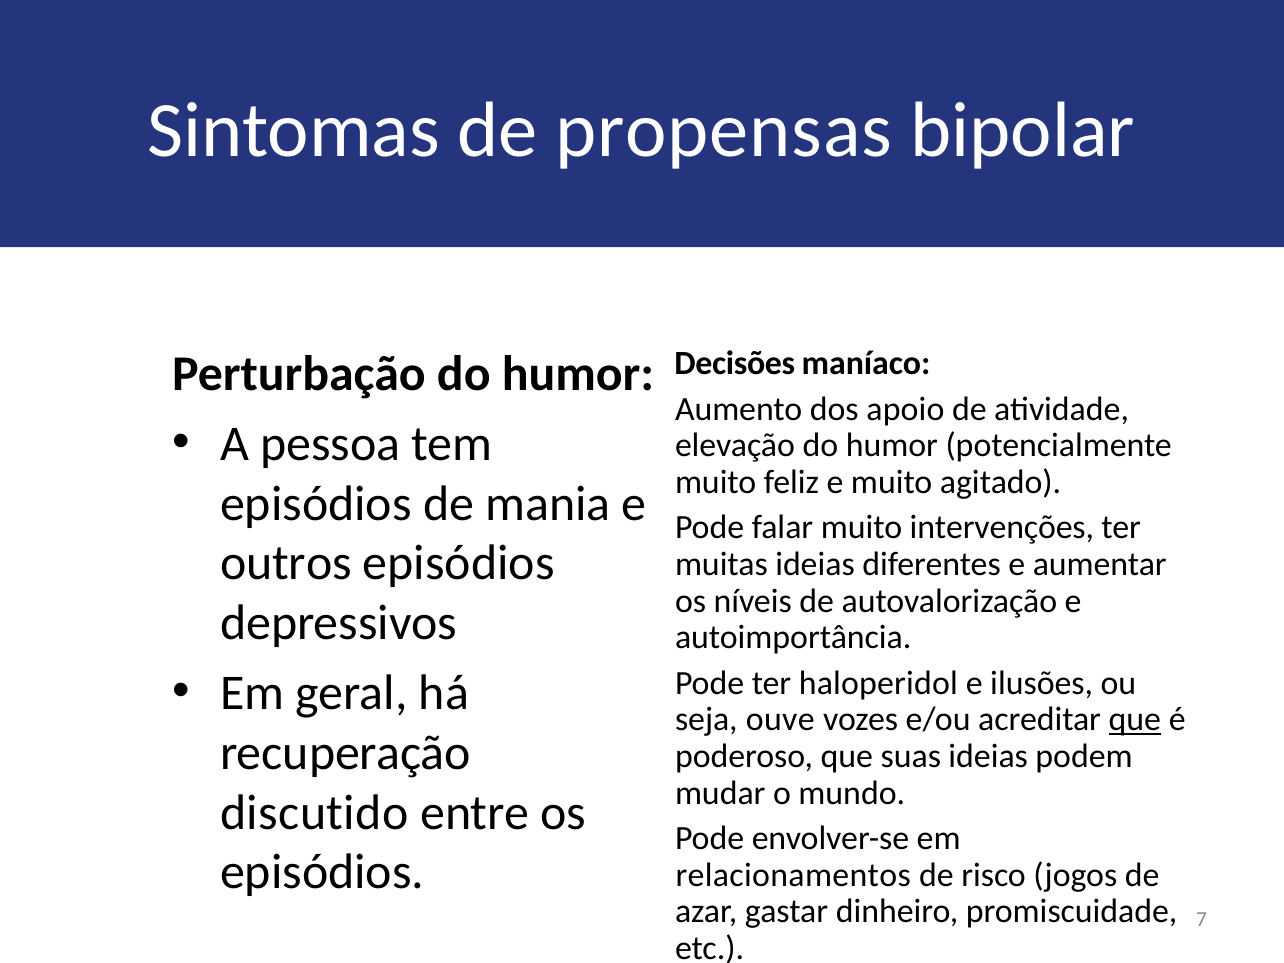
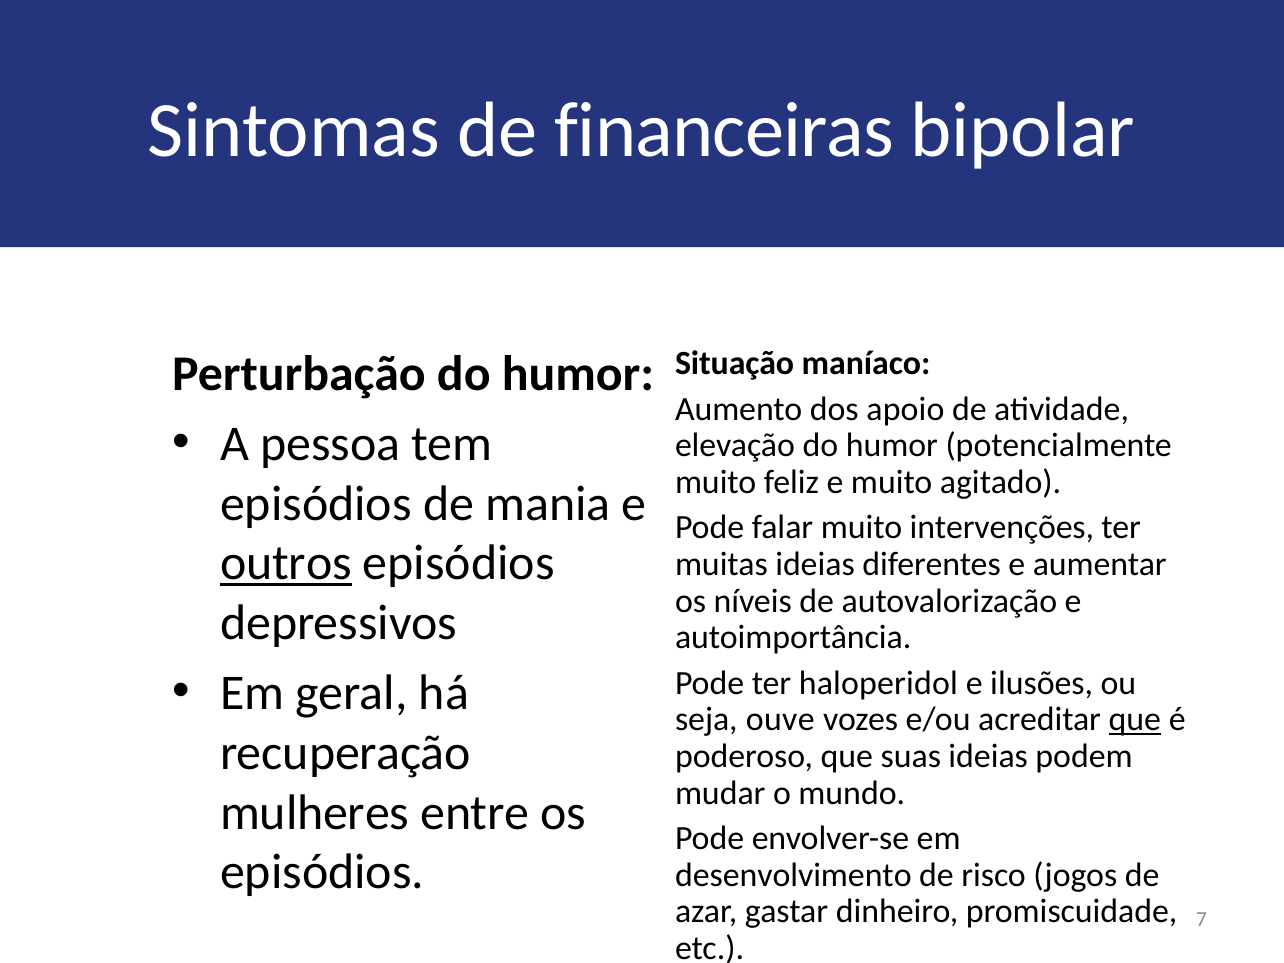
propensas: propensas -> financeiras
Decisões: Decisões -> Situação
outros underline: none -> present
discutido: discutido -> mulheres
relacionamentos: relacionamentos -> desenvolvimento
